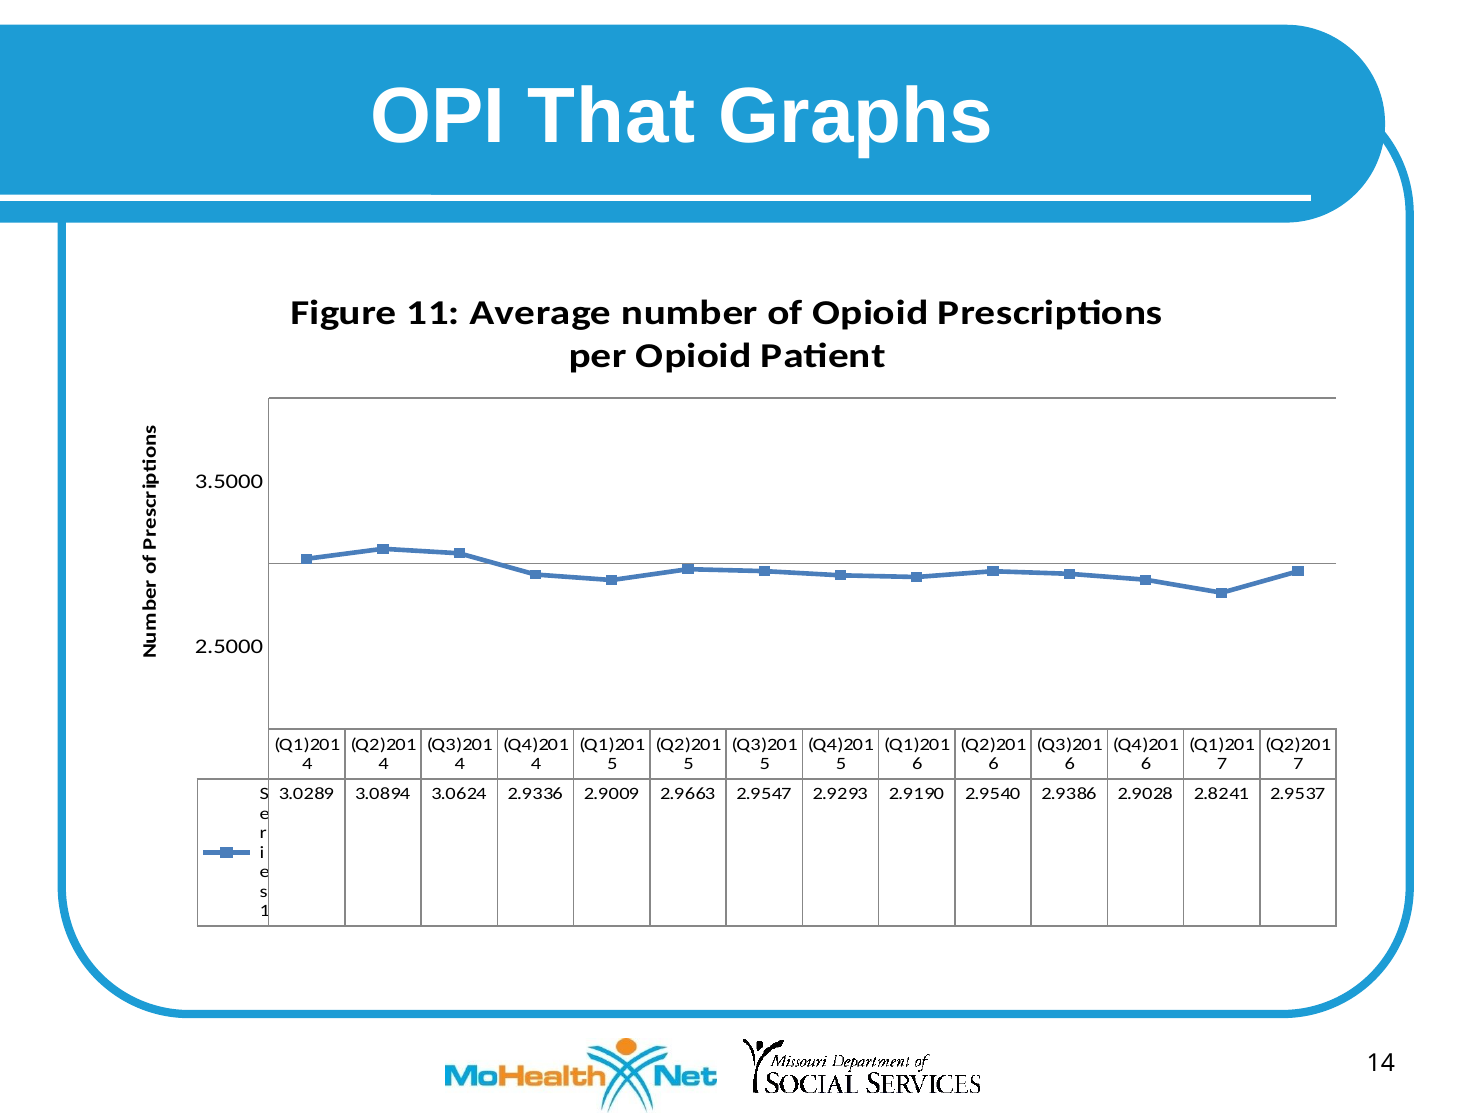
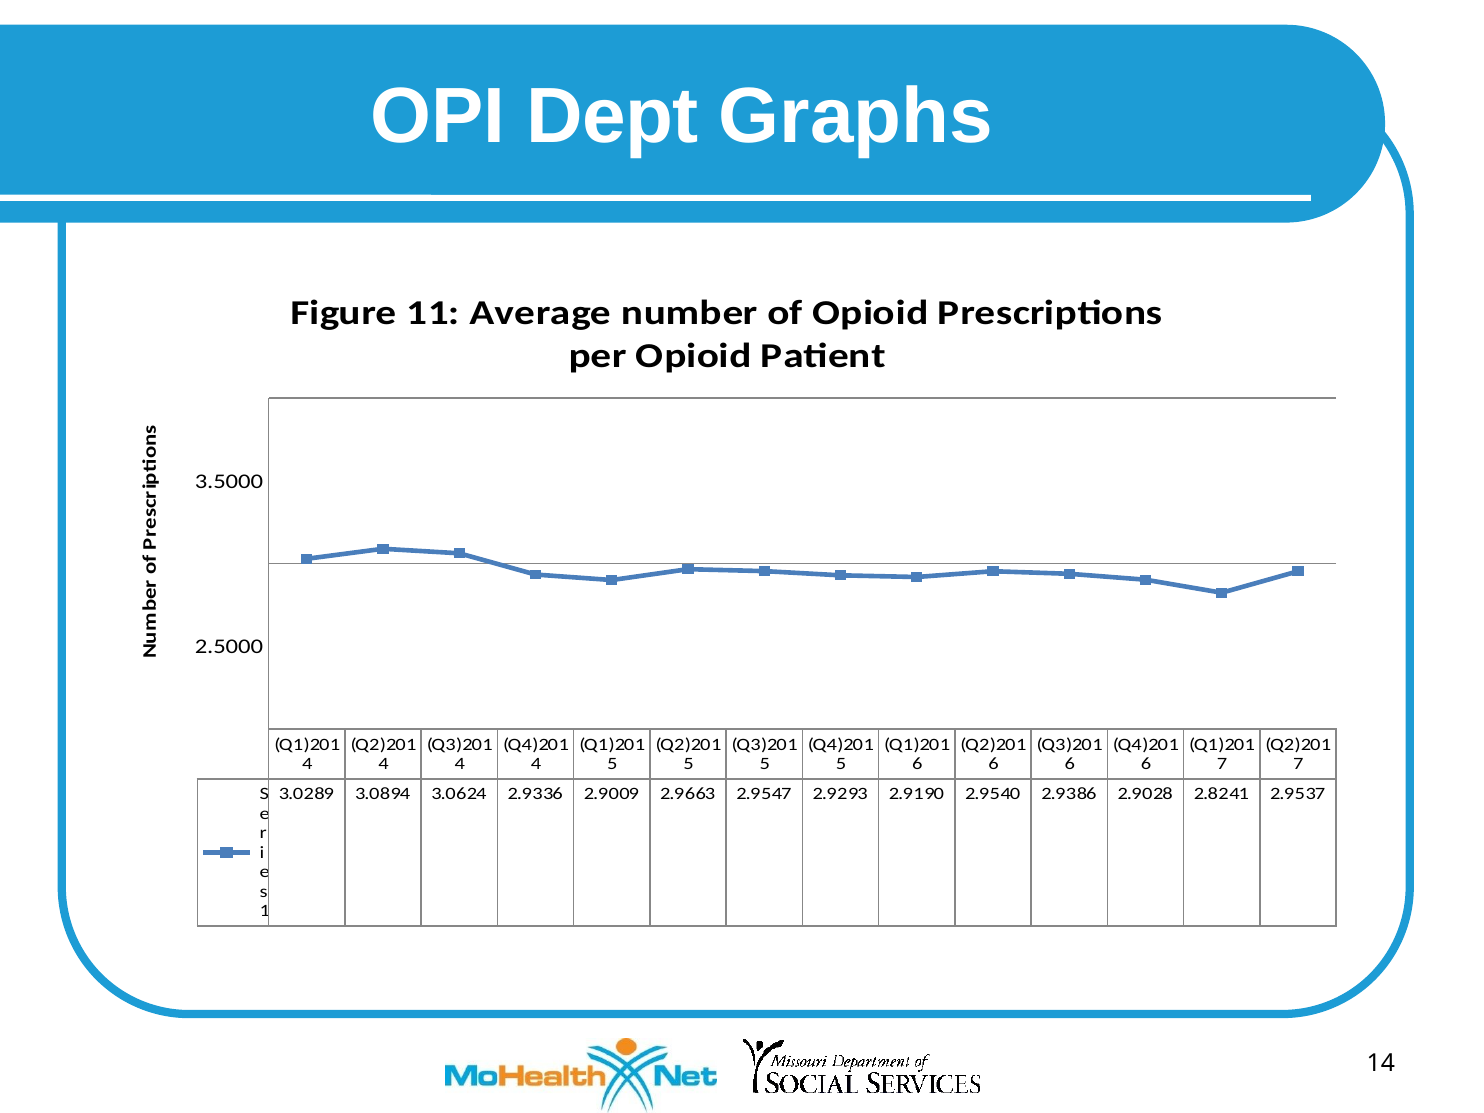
That: That -> Dept
